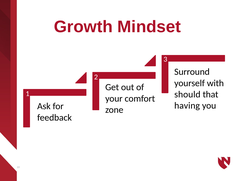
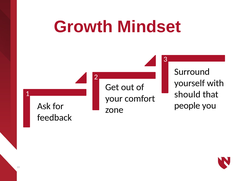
having: having -> people
